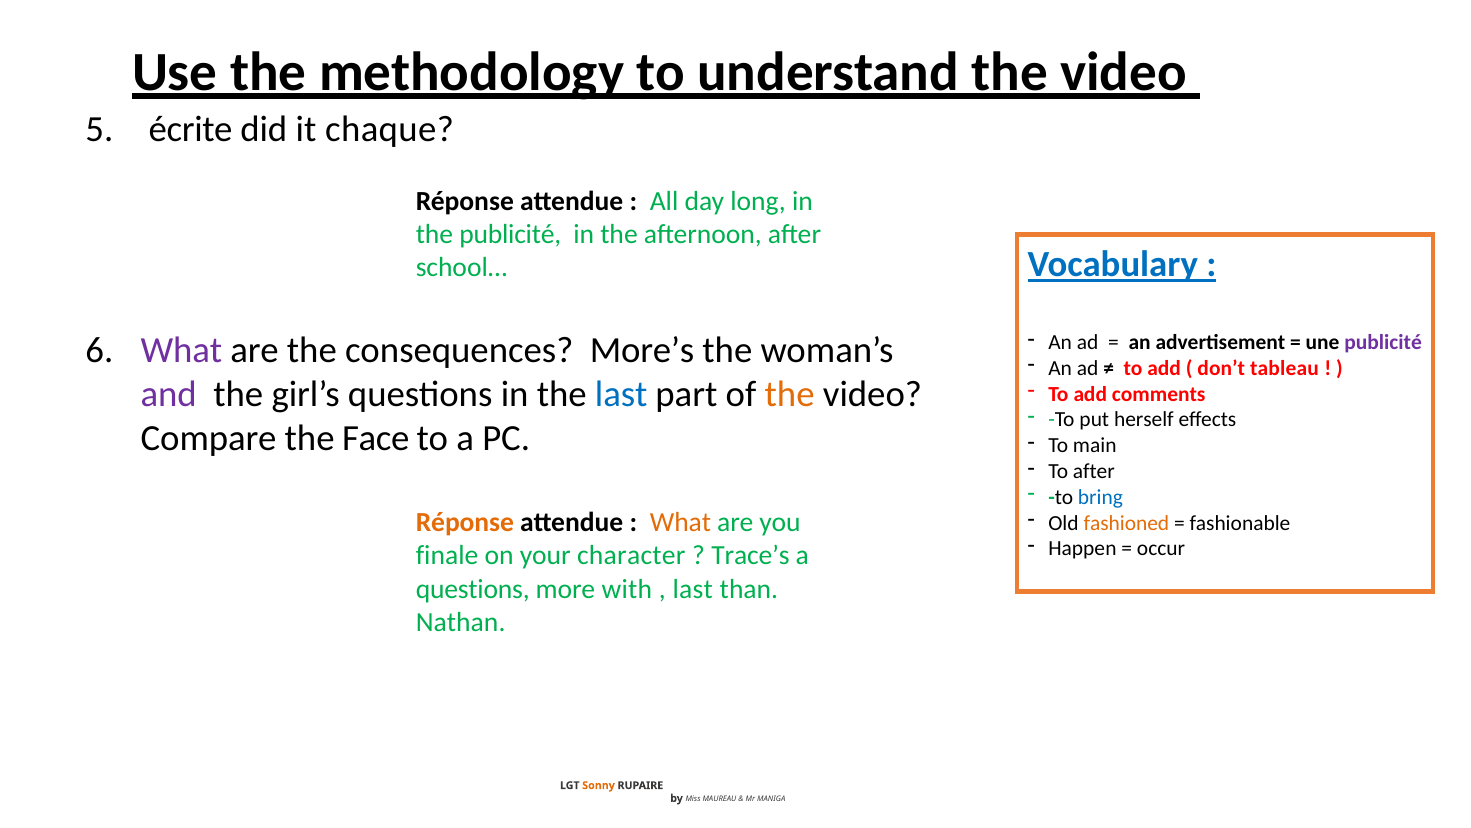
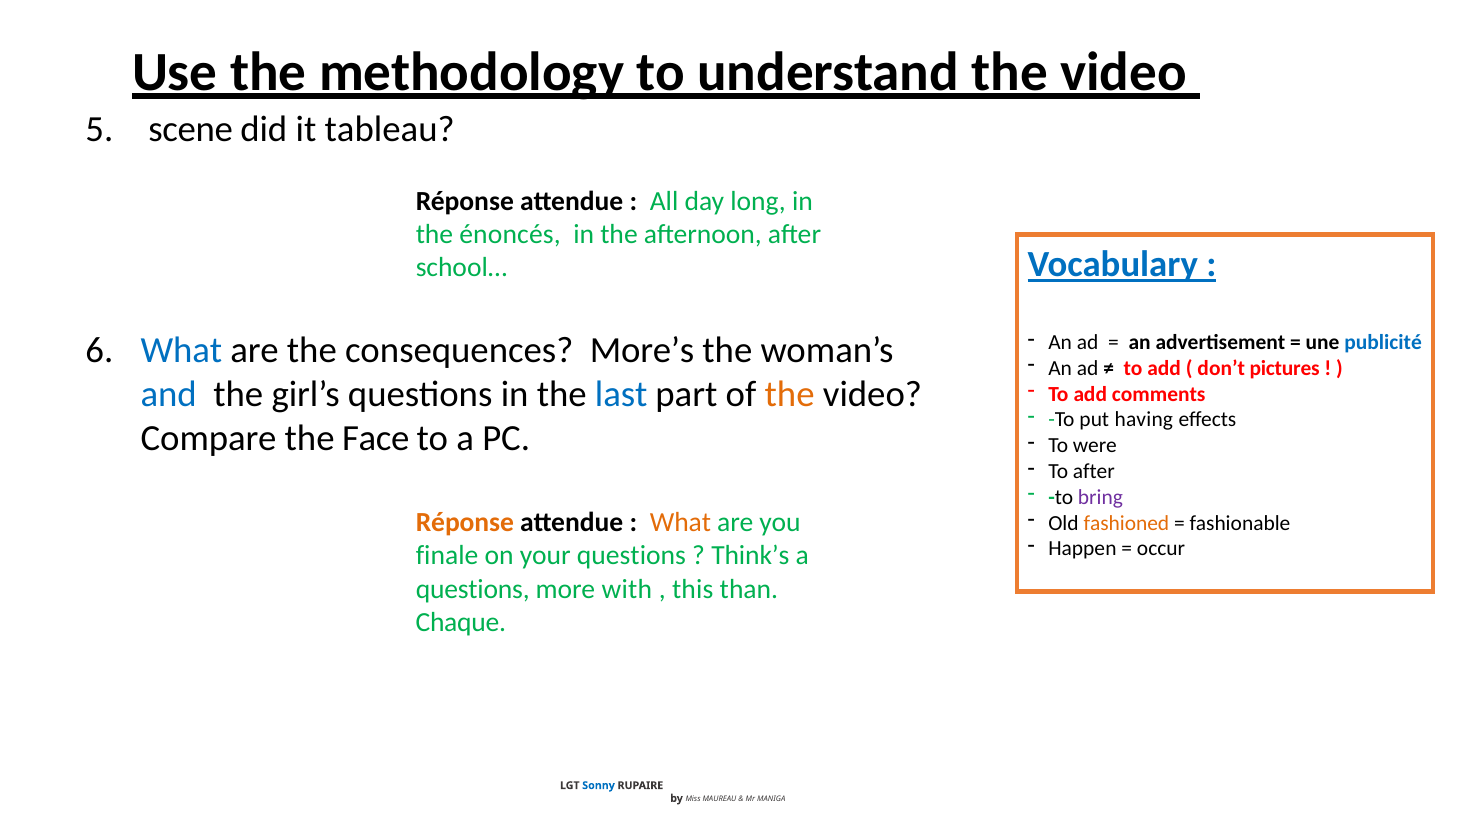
écrite: écrite -> scene
chaque: chaque -> tableau
the publicité: publicité -> énoncés
publicité at (1383, 342) colour: purple -> blue
What at (181, 350) colour: purple -> blue
tableau: tableau -> pictures
and colour: purple -> blue
herself: herself -> having
main: main -> were
bring colour: blue -> purple
your character: character -> questions
Trace’s: Trace’s -> Think’s
last at (693, 589): last -> this
Nathan: Nathan -> Chaque
Sonny colour: orange -> blue
